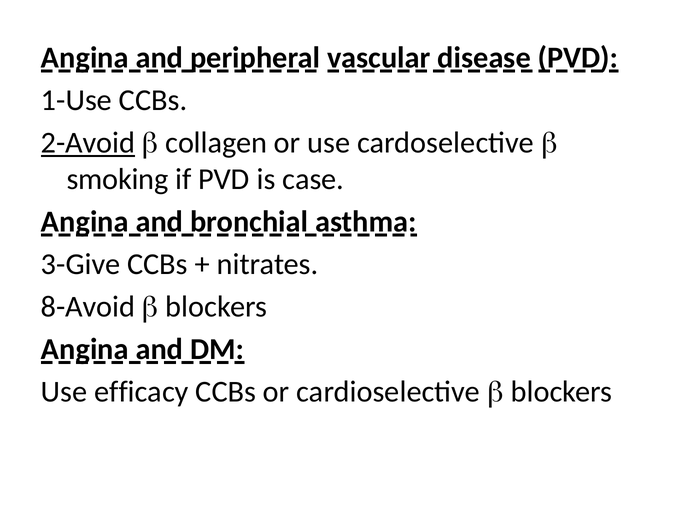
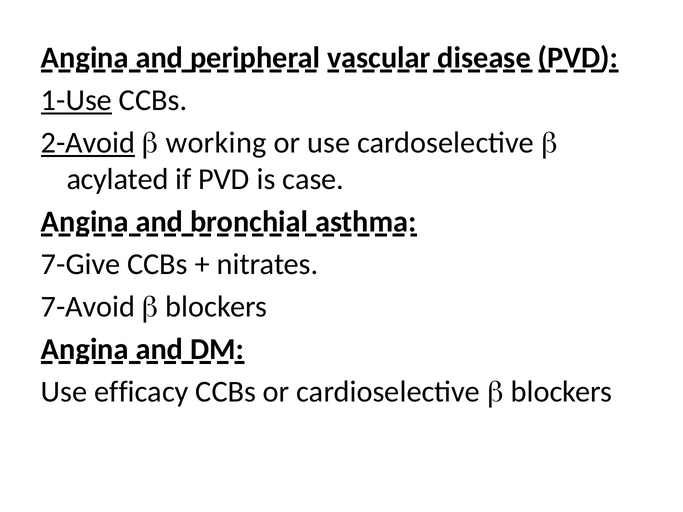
1-Use underline: none -> present
collagen: collagen -> working
smoking: smoking -> acylated
3-Give: 3-Give -> 7-Give
8-Avoid: 8-Avoid -> 7-Avoid
